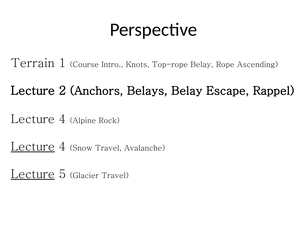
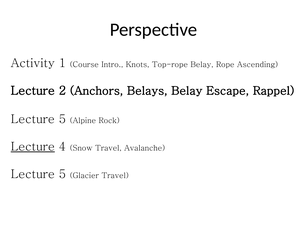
Terrain: Terrain -> Activity
4 at (62, 119): 4 -> 5
Lecture at (33, 174) underline: present -> none
